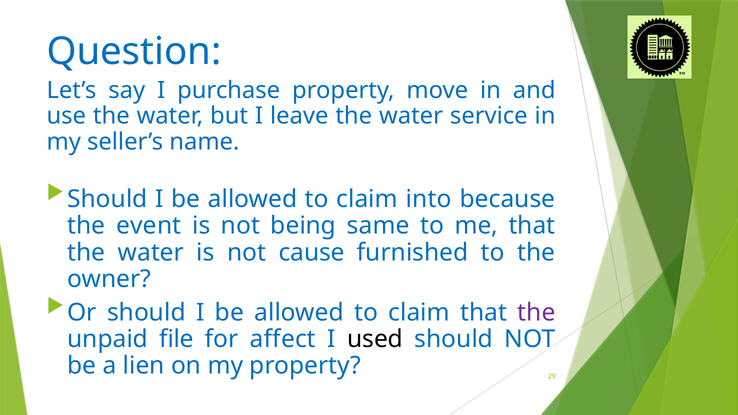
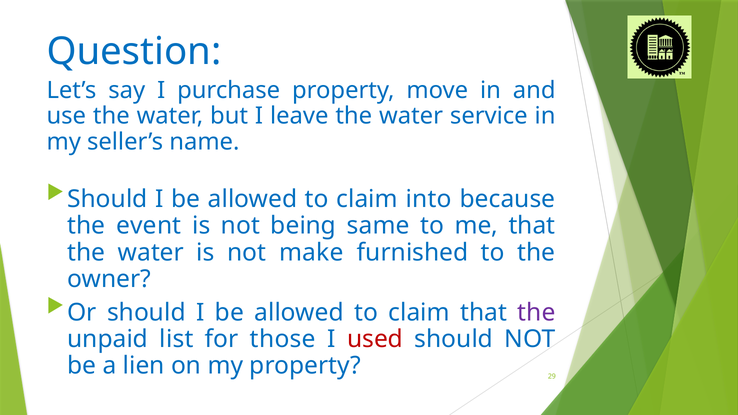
cause: cause -> make
file: file -> list
affect: affect -> those
used colour: black -> red
